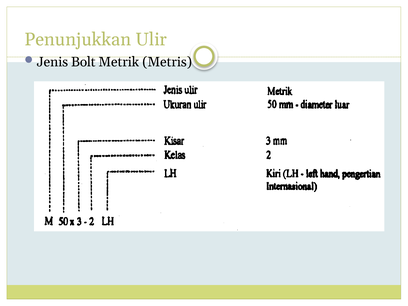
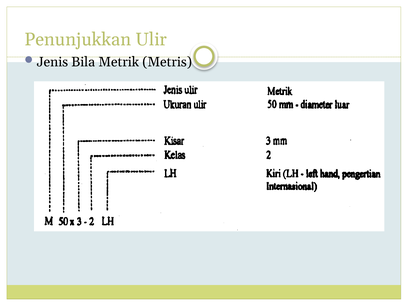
Bolt: Bolt -> Bila
